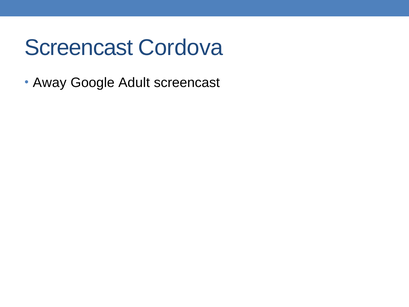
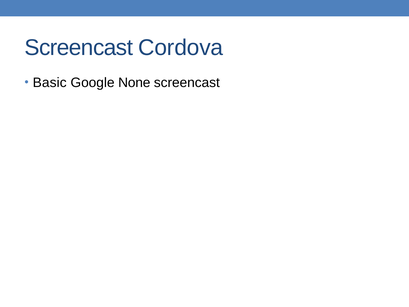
Away: Away -> Basic
Adult: Adult -> None
